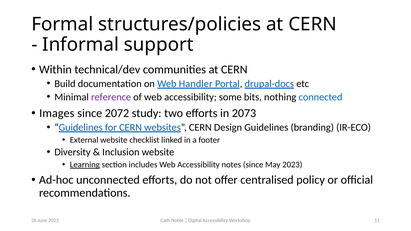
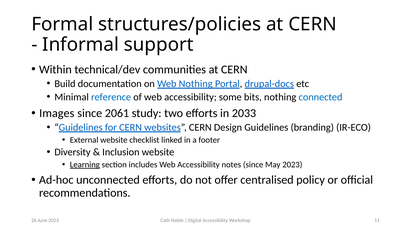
Web Handler: Handler -> Nothing
reference colour: purple -> blue
2072: 2072 -> 2061
2073: 2073 -> 2033
